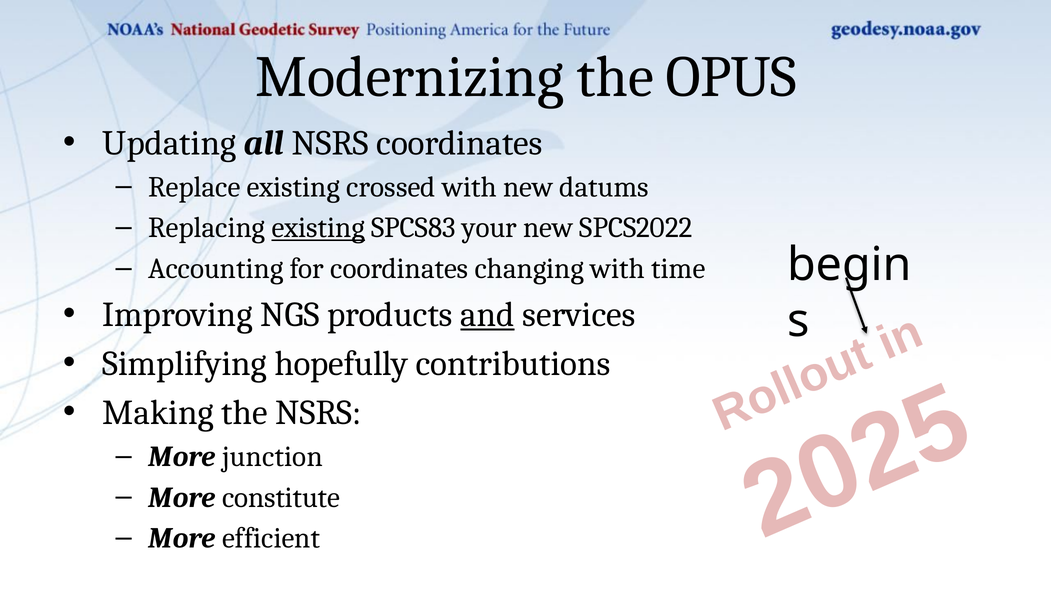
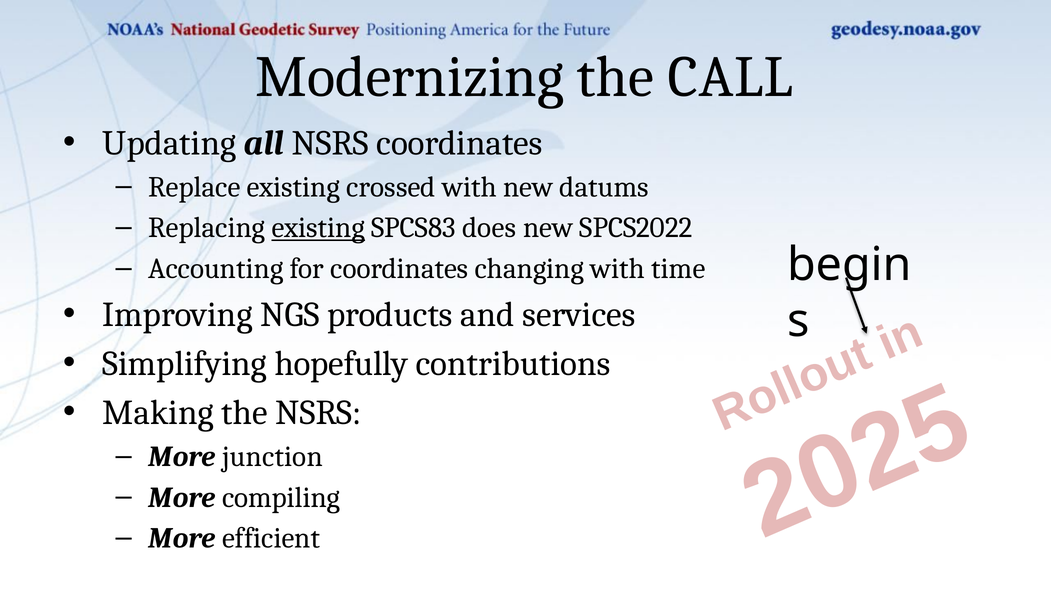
OPUS: OPUS -> CALL
your: your -> does
and underline: present -> none
constitute: constitute -> compiling
